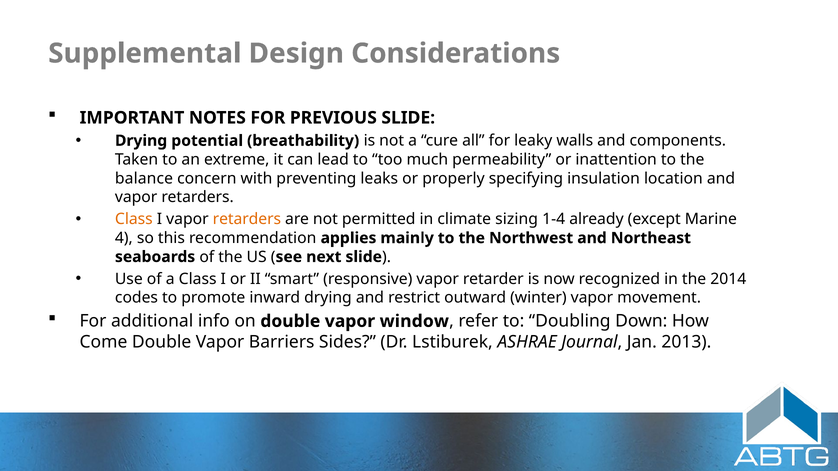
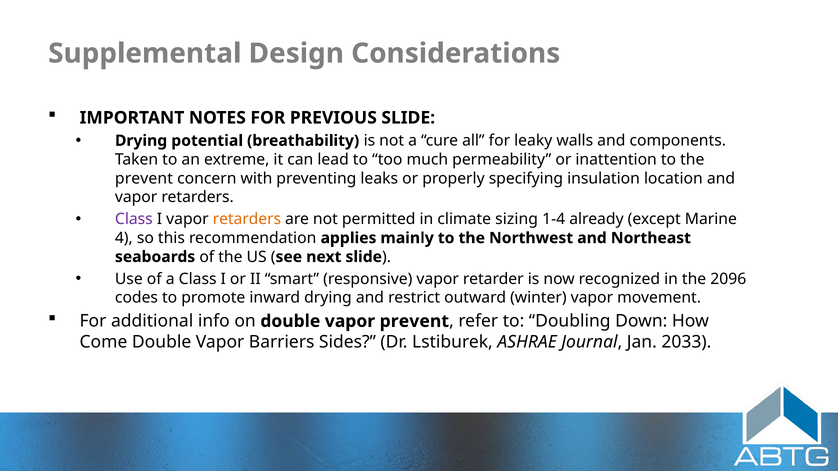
balance at (144, 178): balance -> prevent
Class at (134, 219) colour: orange -> purple
2014: 2014 -> 2096
vapor window: window -> prevent
2013: 2013 -> 2033
